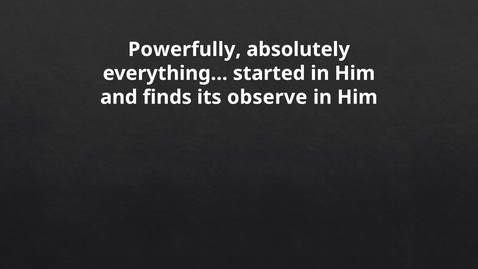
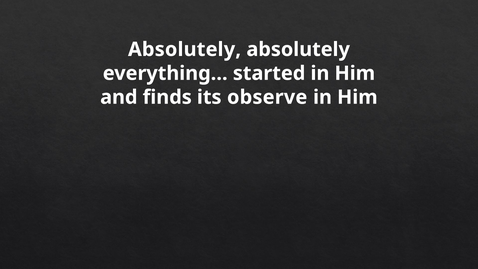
Powerfully at (185, 49): Powerfully -> Absolutely
